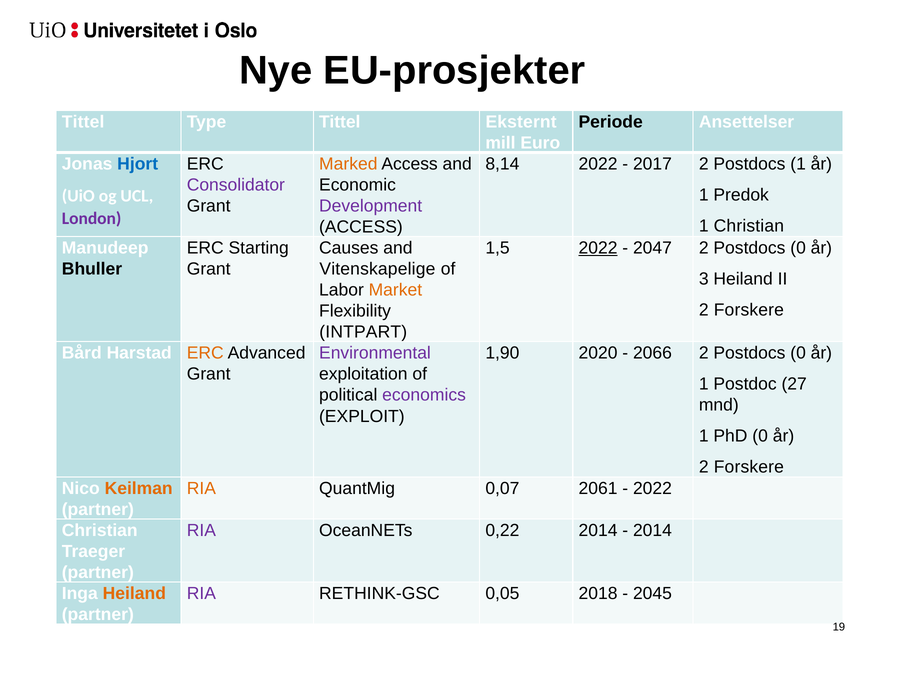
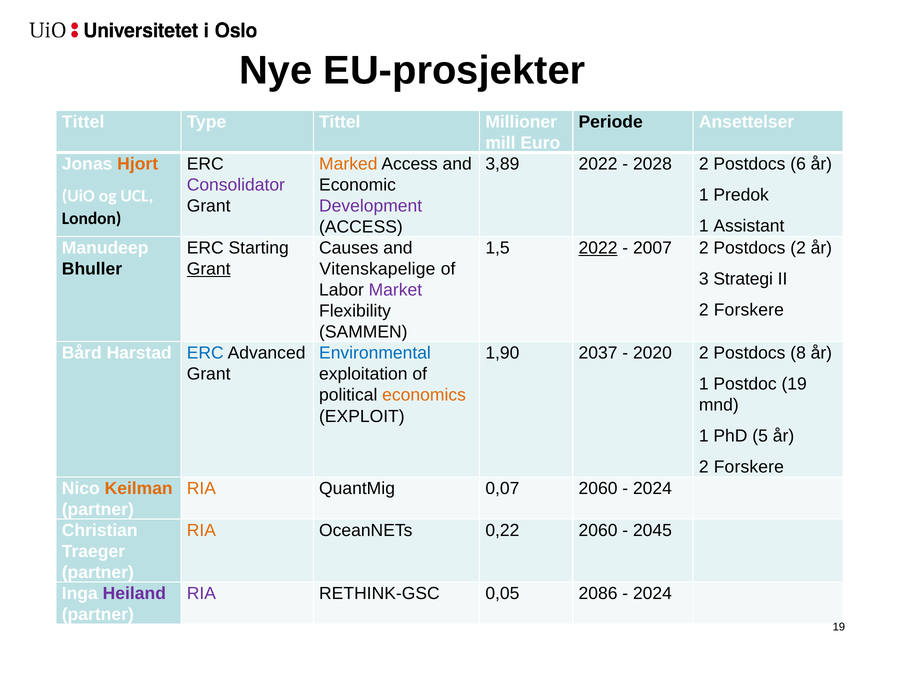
Eksternt: Eksternt -> Millioner
Hjort colour: blue -> orange
8,14: 8,14 -> 3,89
2017: 2017 -> 2028
Postdocs 1: 1 -> 6
London colour: purple -> black
1 Christian: Christian -> Assistant
2047: 2047 -> 2007
0 at (798, 248): 0 -> 2
Grant at (209, 269) underline: none -> present
3 Heiland: Heiland -> Strategi
Market colour: orange -> purple
INTPART: INTPART -> SAMMEN
ERC at (205, 353) colour: orange -> blue
Environmental colour: purple -> blue
2020: 2020 -> 2037
2066: 2066 -> 2020
0 at (798, 353): 0 -> 8
Postdoc 27: 27 -> 19
economics colour: purple -> orange
PhD 0: 0 -> 5
0,07 2061: 2061 -> 2060
2022 at (652, 488): 2022 -> 2024
RIA at (201, 530) colour: purple -> orange
0,22 2014: 2014 -> 2060
2014 at (652, 530): 2014 -> 2045
Heiland at (134, 593) colour: orange -> purple
2018: 2018 -> 2086
2045 at (652, 593): 2045 -> 2024
